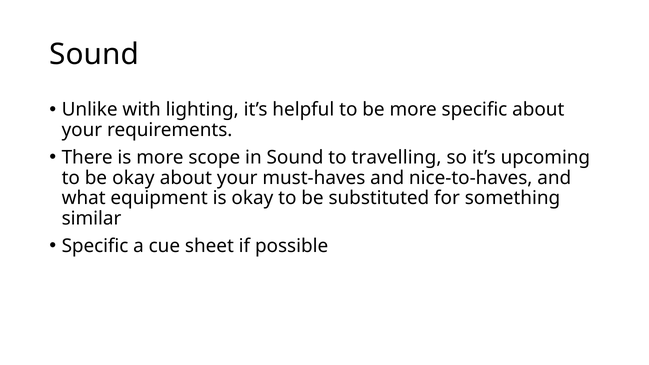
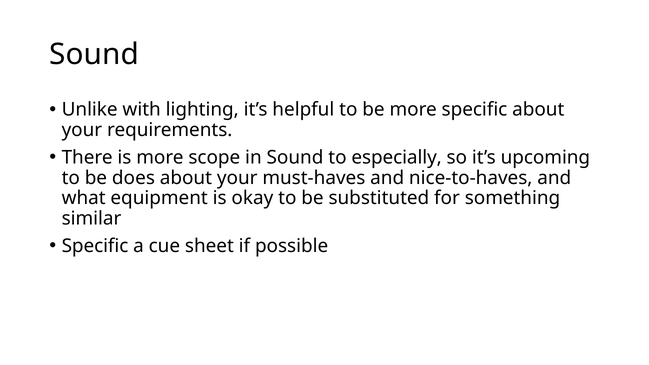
travelling: travelling -> especially
be okay: okay -> does
